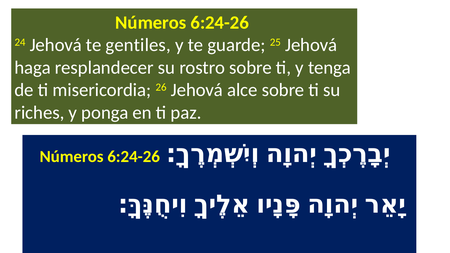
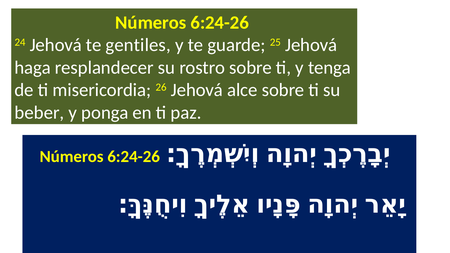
riches: riches -> beber
